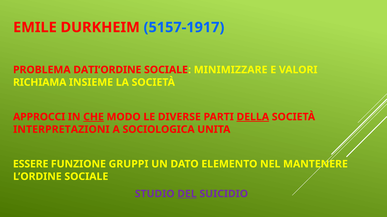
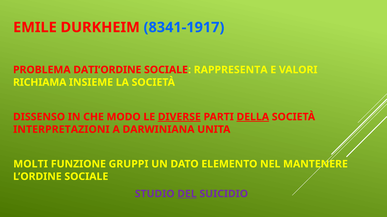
5157-1917: 5157-1917 -> 8341-1917
MINIMIZZARE: MINIMIZZARE -> RAPPRESENTA
APPROCCI: APPROCCI -> DISSENSO
CHE underline: present -> none
DIVERSE underline: none -> present
SOCIOLOGICA: SOCIOLOGICA -> DARWINIANA
ESSERE: ESSERE -> MOLTI
